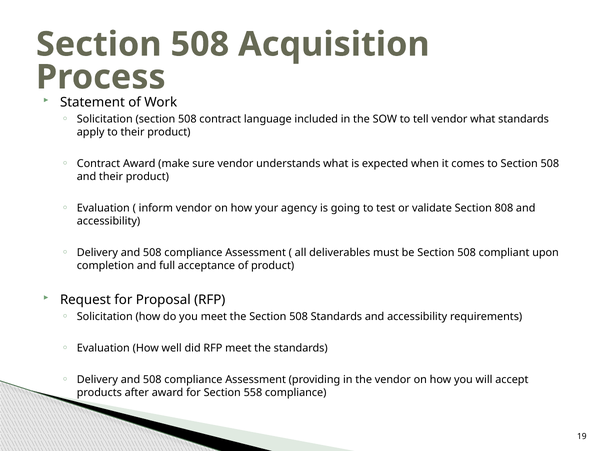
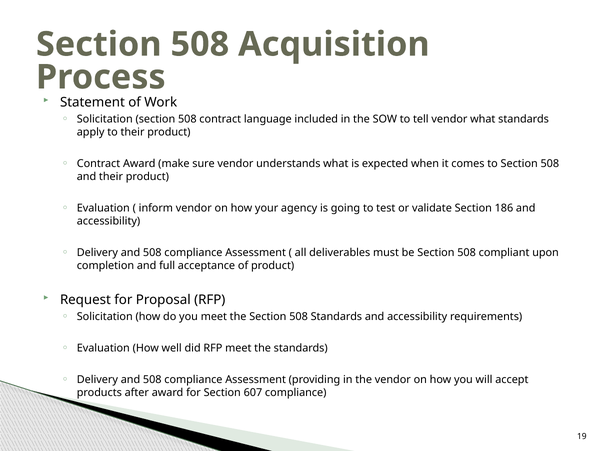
808: 808 -> 186
558: 558 -> 607
